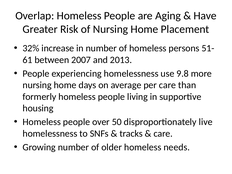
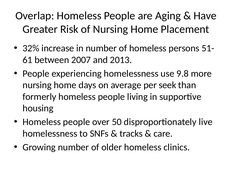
per care: care -> seek
needs: needs -> clinics
